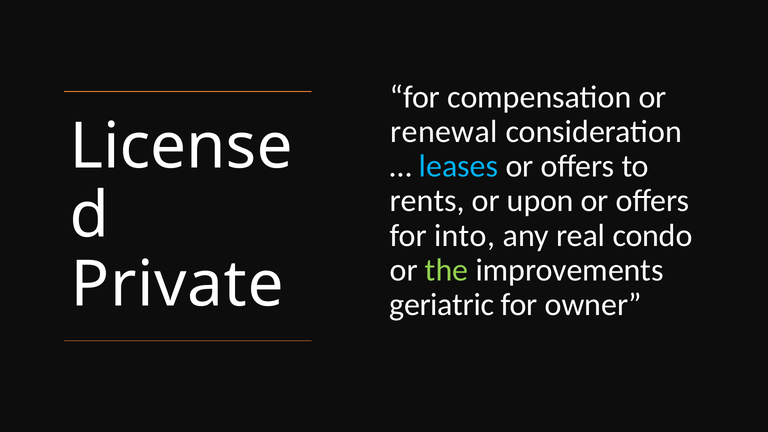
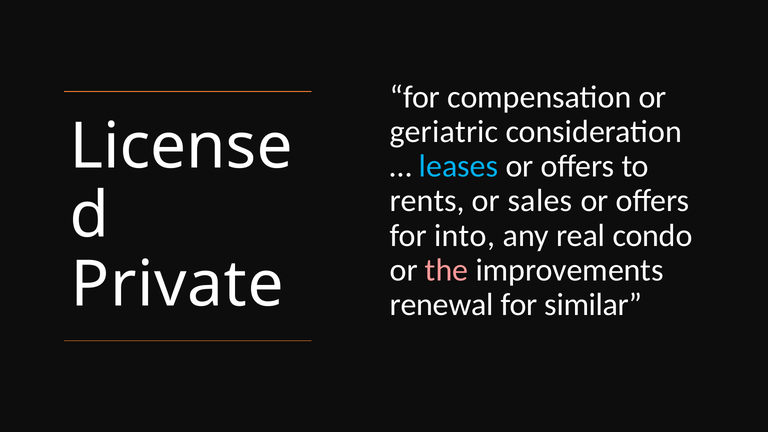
renewal: renewal -> geriatric
upon: upon -> sales
the colour: light green -> pink
geriatric: geriatric -> renewal
owner: owner -> similar
